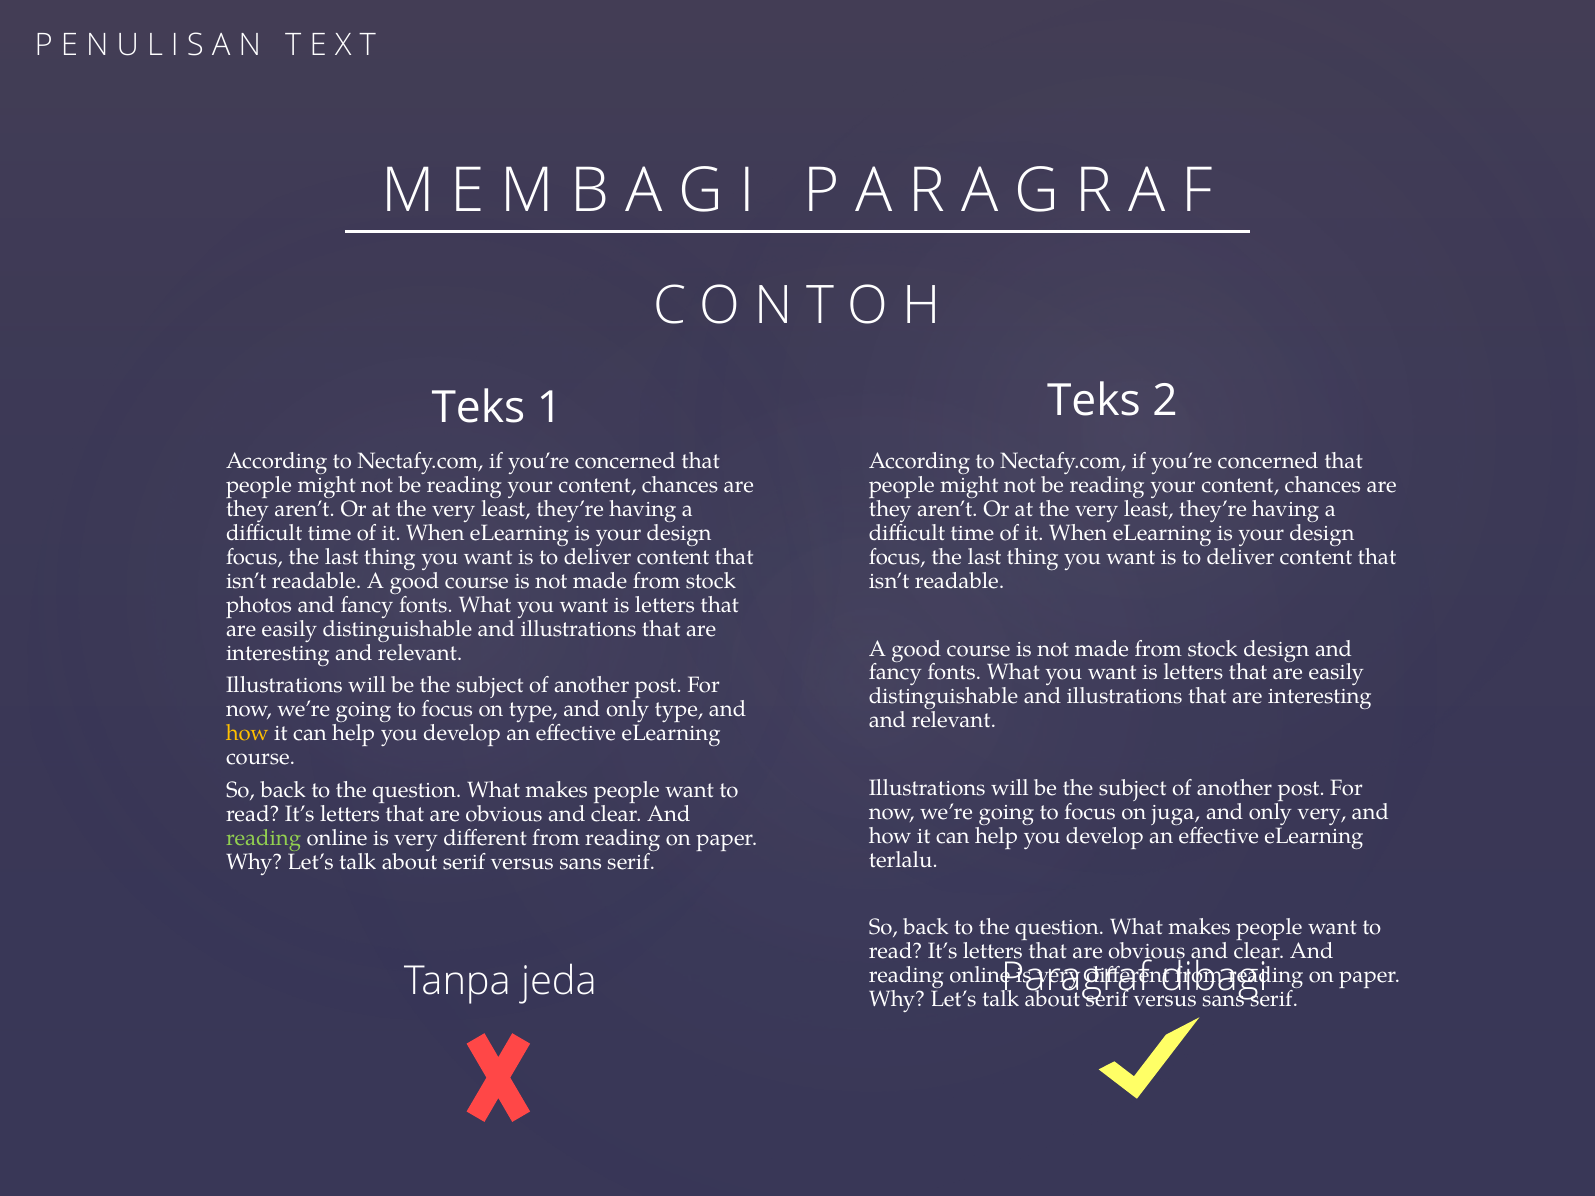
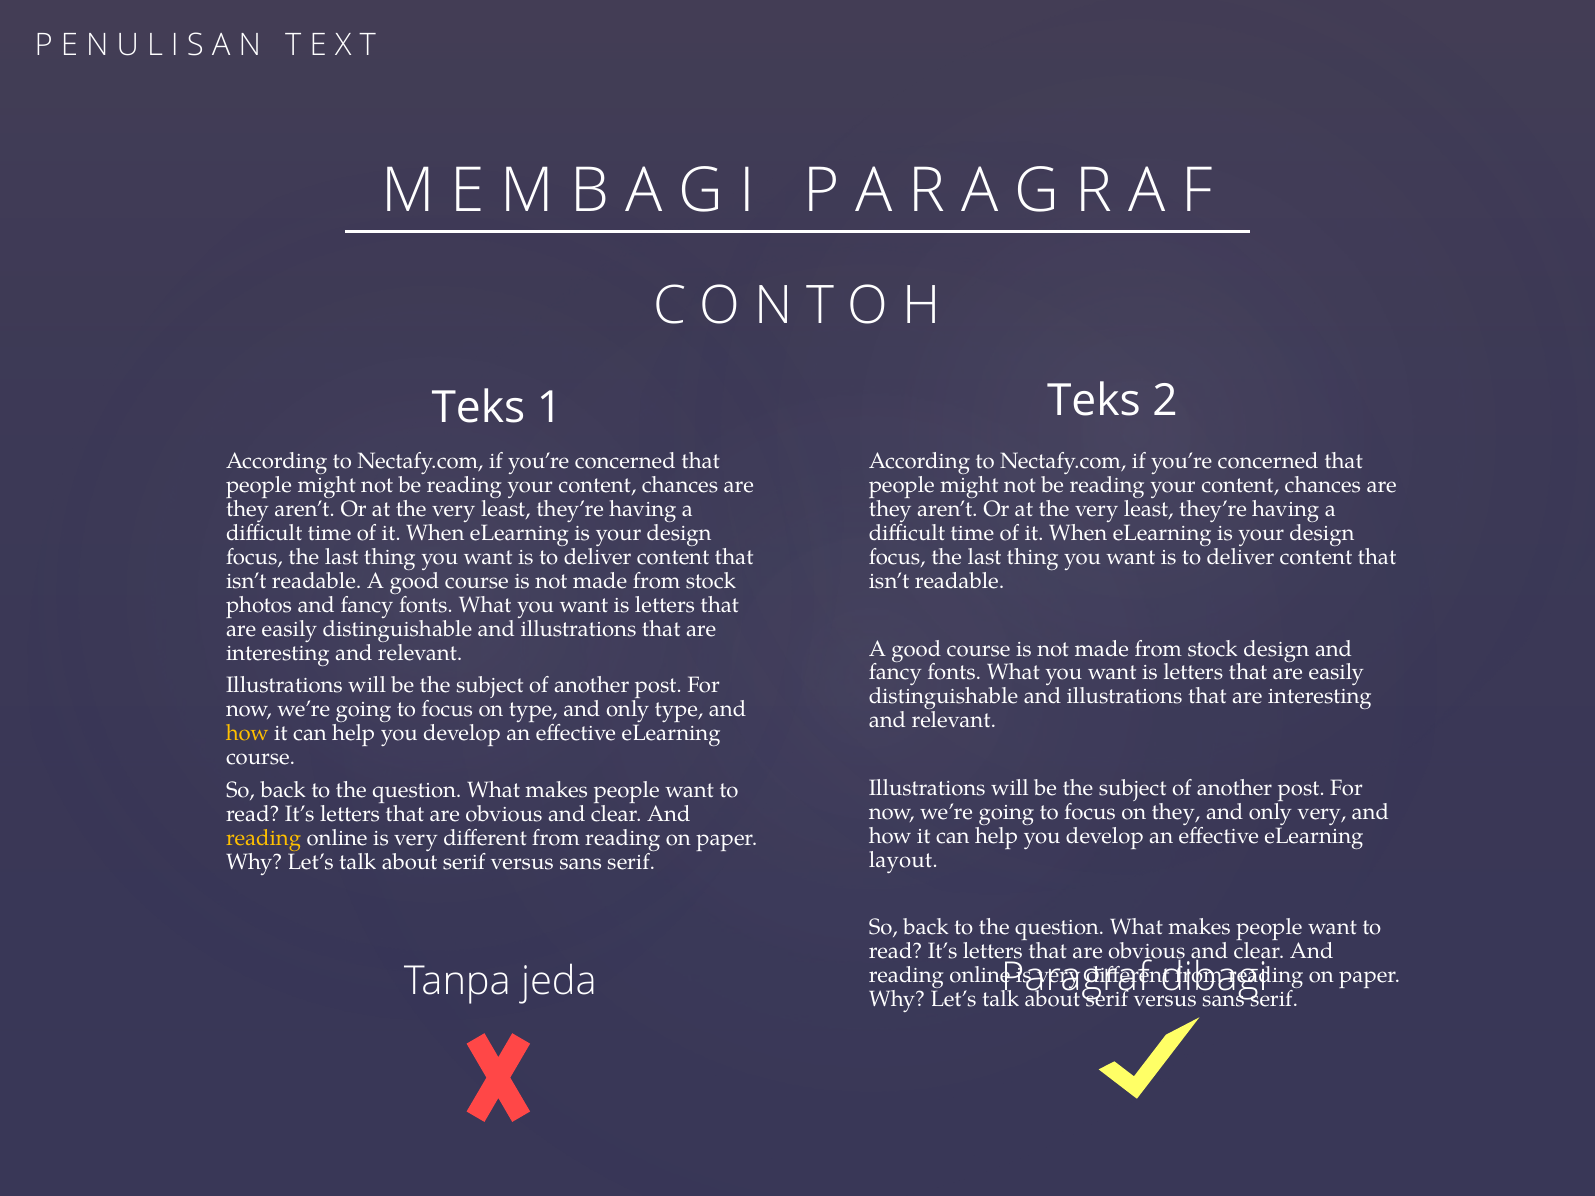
on juga: juga -> they
reading at (264, 838) colour: light green -> yellow
terlalu: terlalu -> layout
